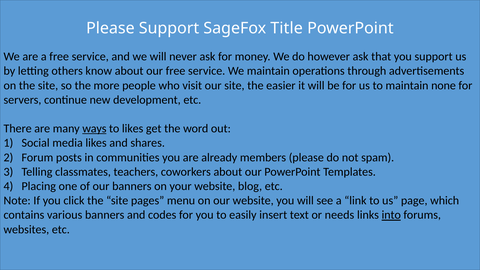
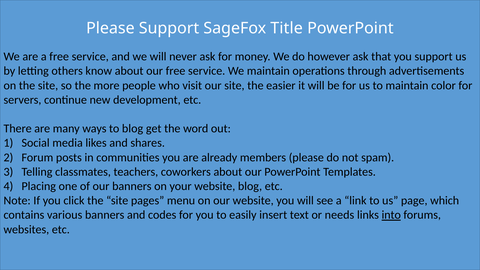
none: none -> color
ways underline: present -> none
to likes: likes -> blog
